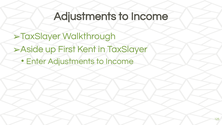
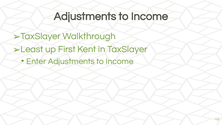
Aside: Aside -> Least
